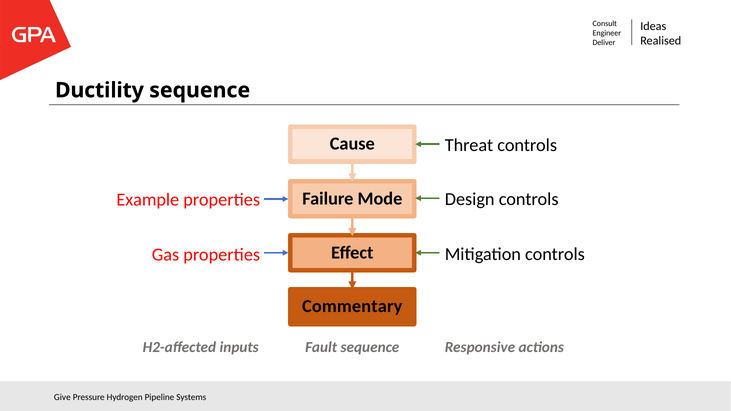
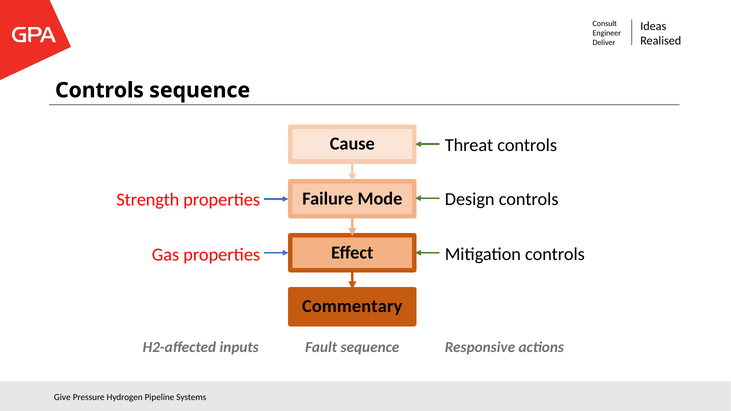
Ductility at (99, 90): Ductility -> Controls
Example: Example -> Strength
